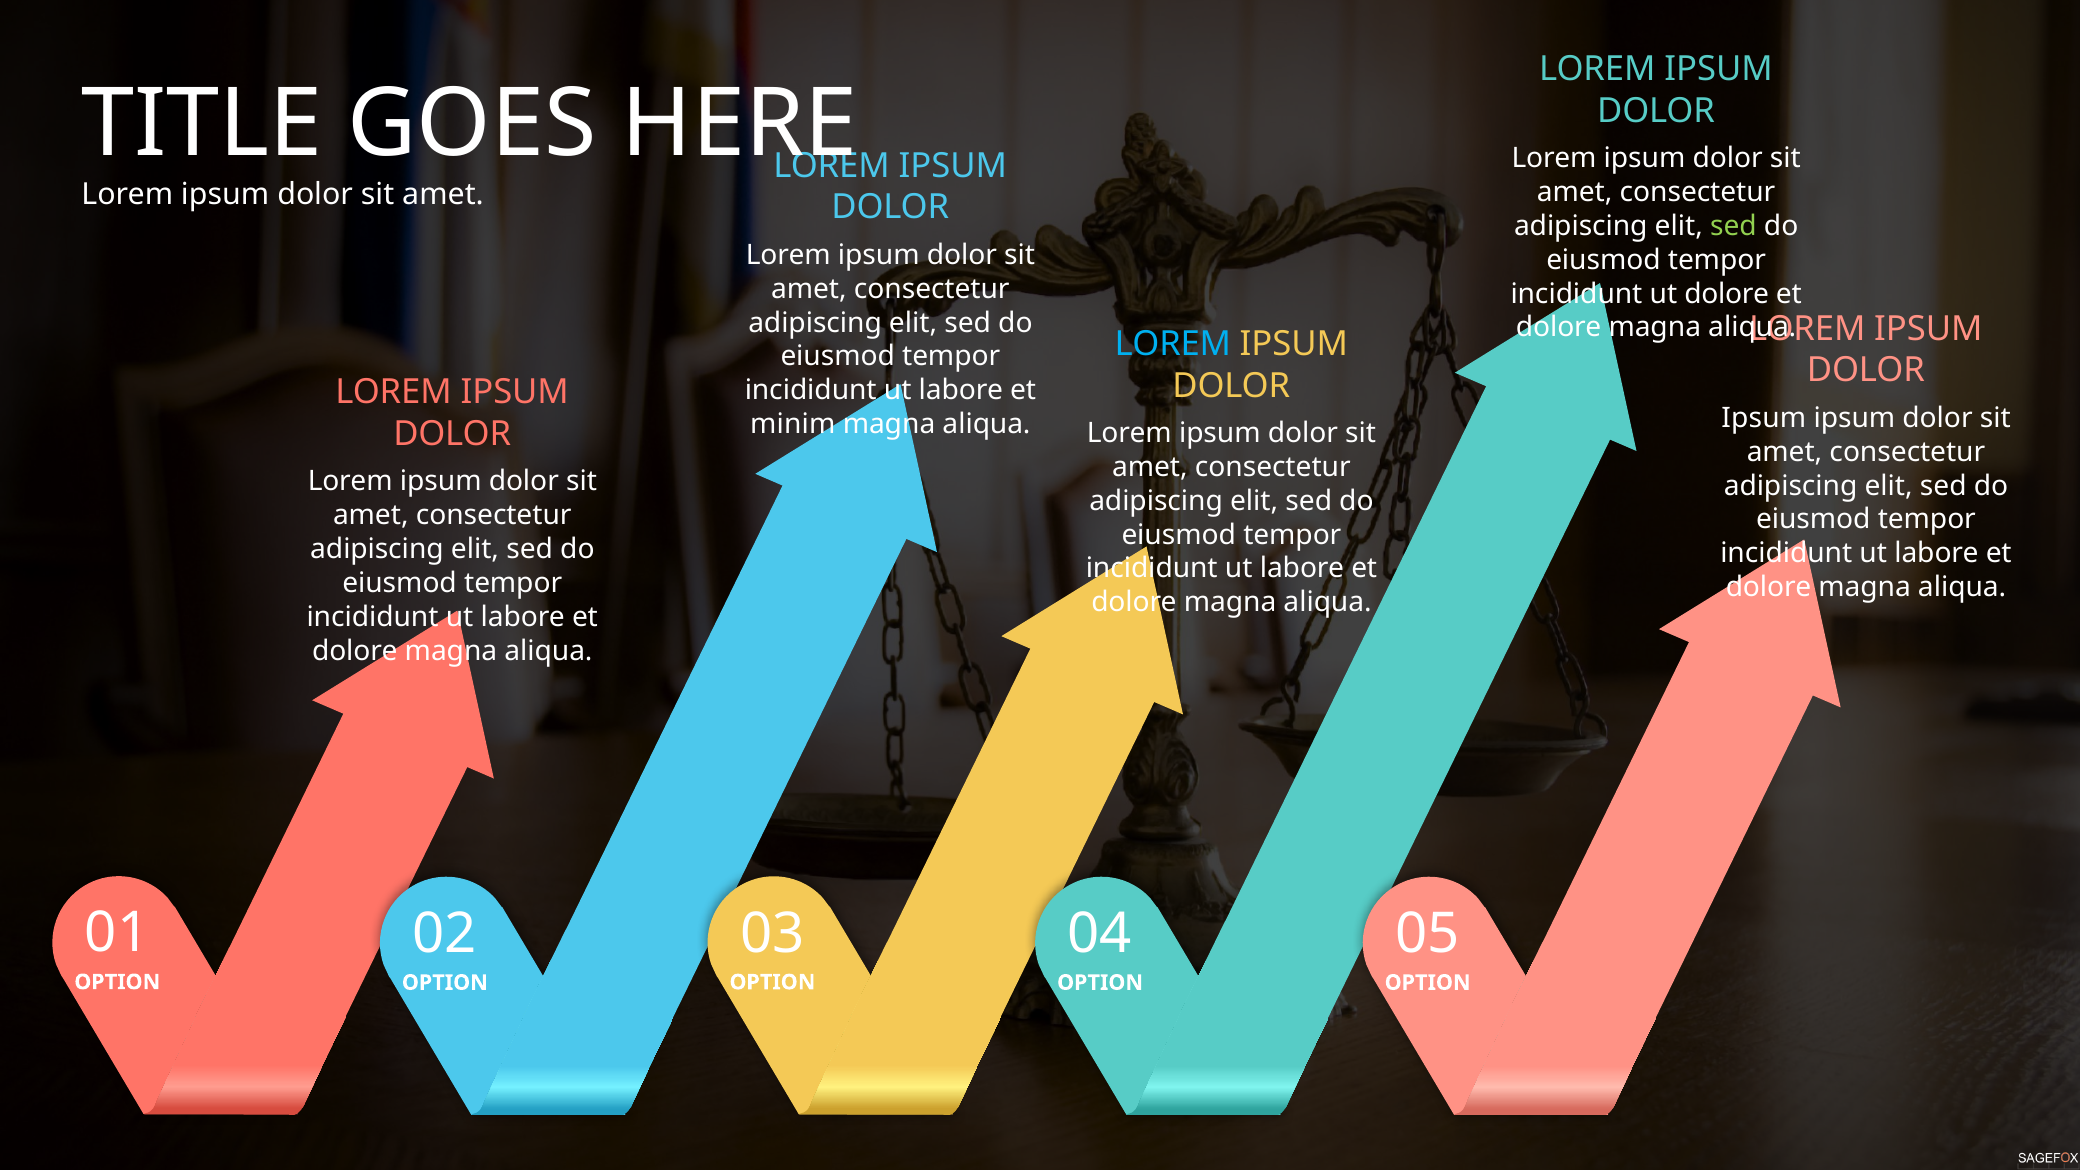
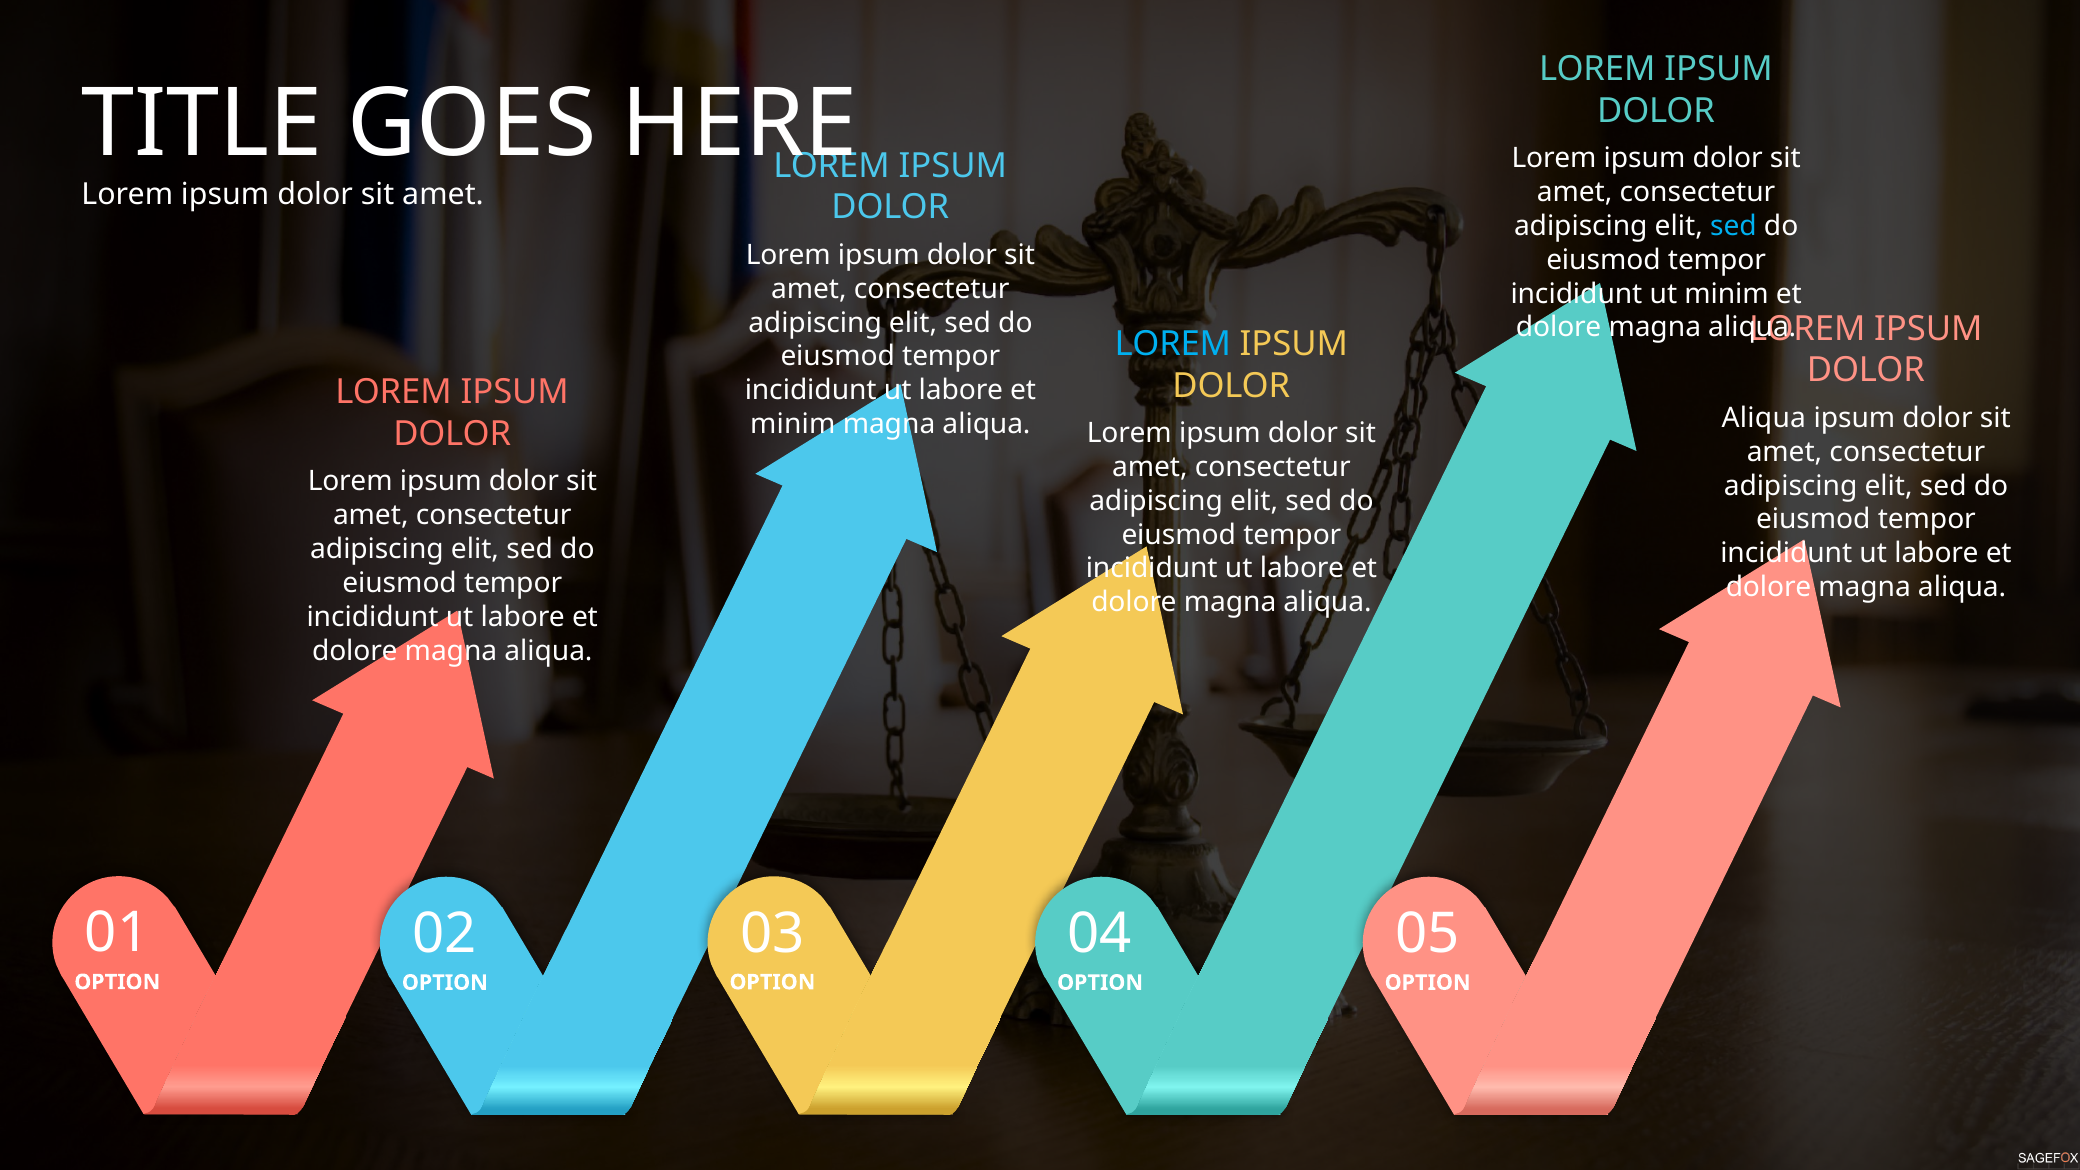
sed at (1733, 226) colour: light green -> light blue
ut dolore: dolore -> minim
Ipsum at (1764, 418): Ipsum -> Aliqua
